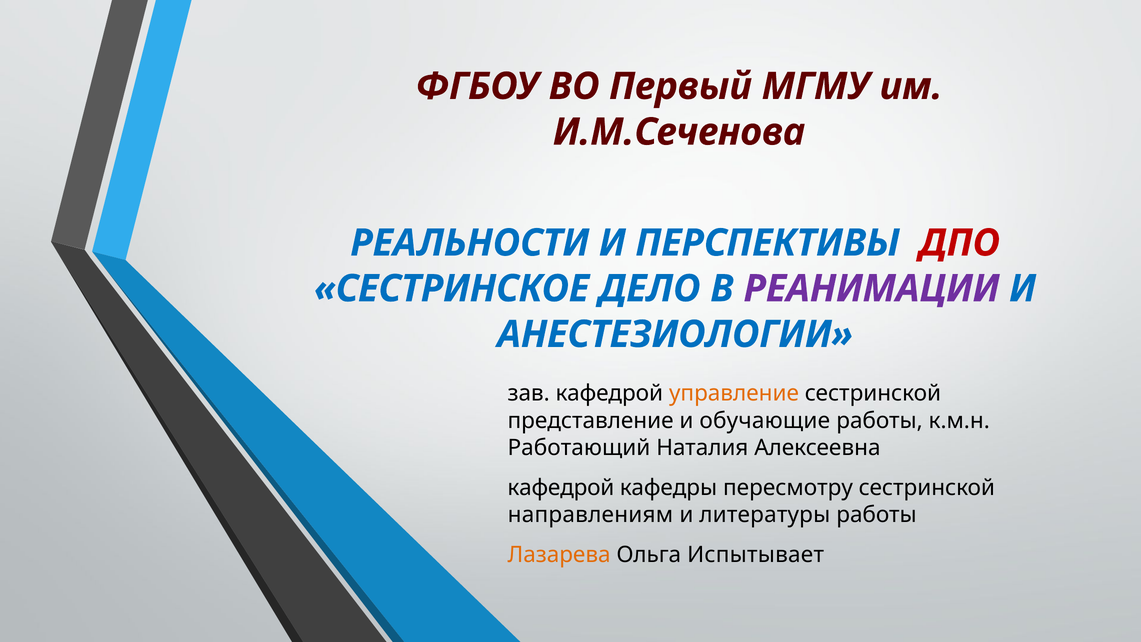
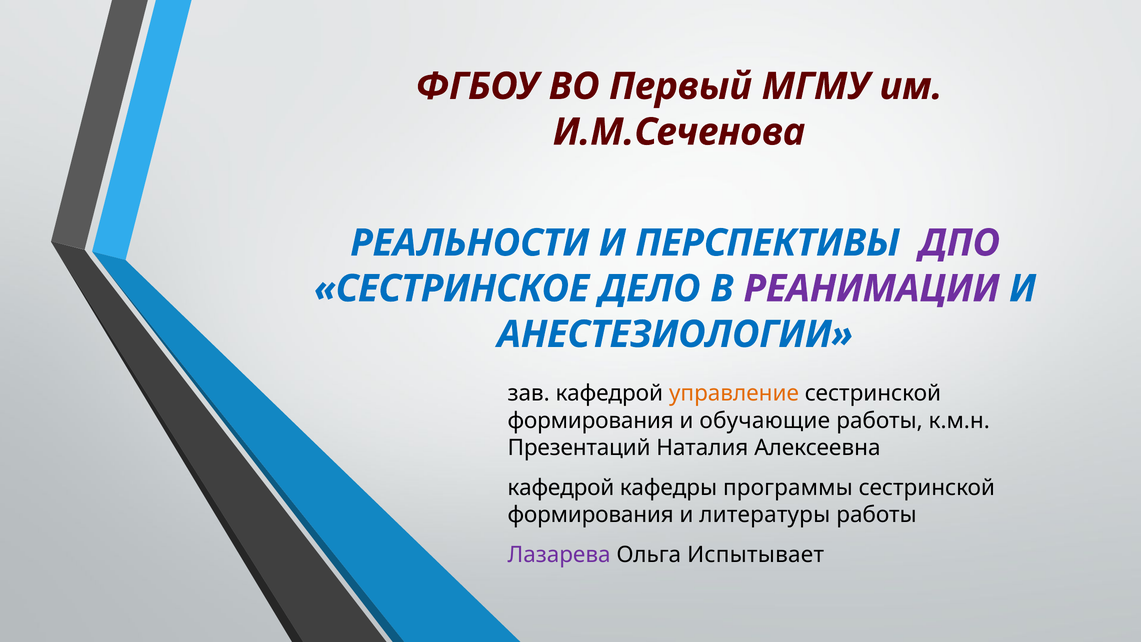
ДПО colour: red -> purple
представление at (591, 420): представление -> формирования
Работающий: Работающий -> Презентаций
пересмотру: пересмотру -> программы
направлениям at (590, 515): направлениям -> формирования
Лазарева colour: orange -> purple
